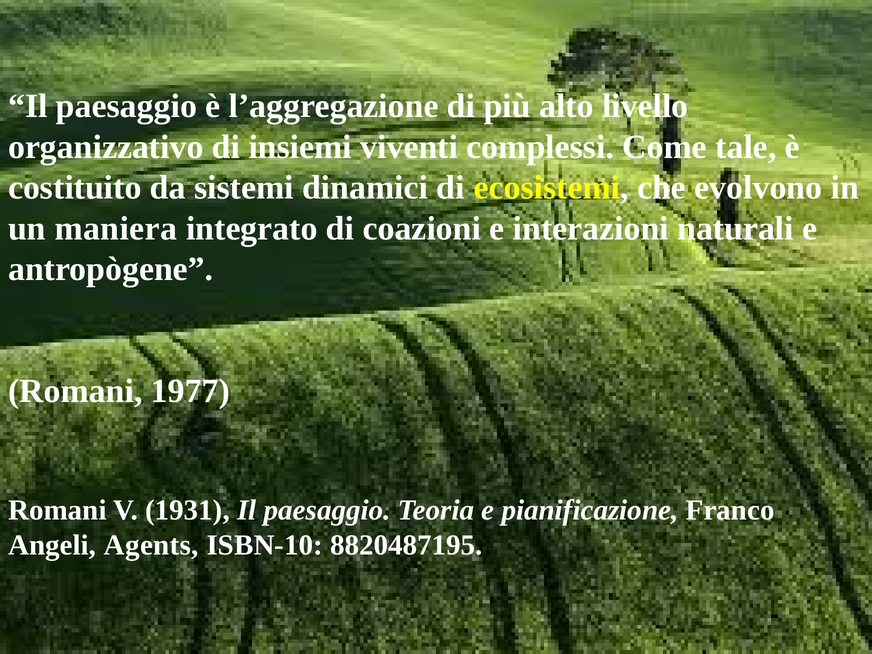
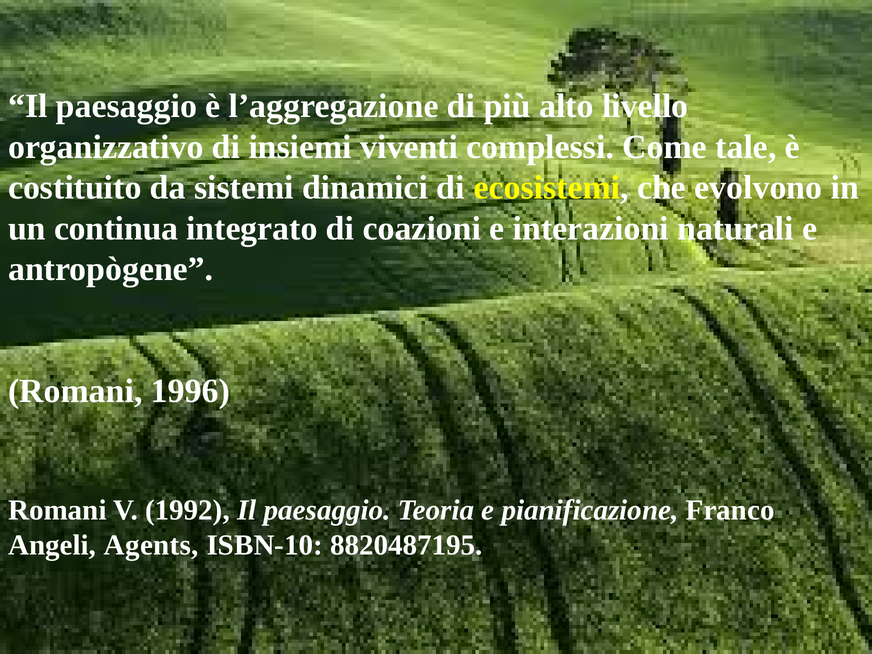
maniera: maniera -> continua
1977: 1977 -> 1996
1931: 1931 -> 1992
